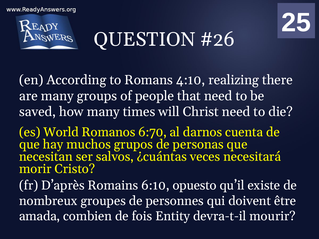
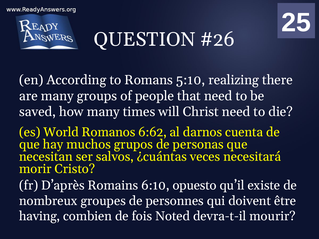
4:10: 4:10 -> 5:10
6:70: 6:70 -> 6:62
amada: amada -> having
Entity: Entity -> Noted
